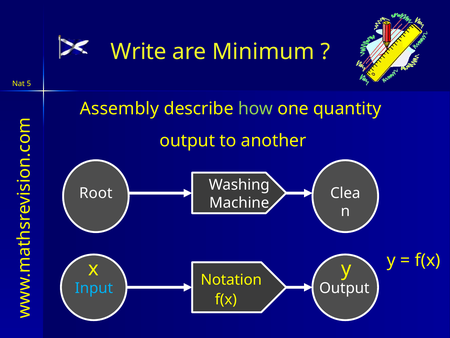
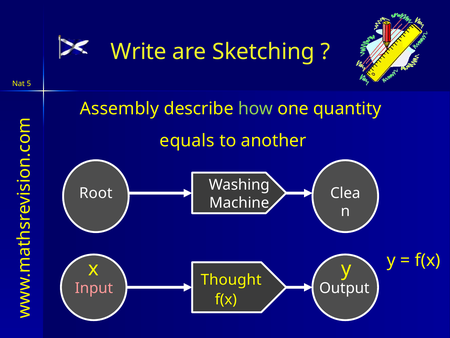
Minimum: Minimum -> Sketching
output at (187, 140): output -> equals
Notation: Notation -> Thought
Input colour: light blue -> pink
